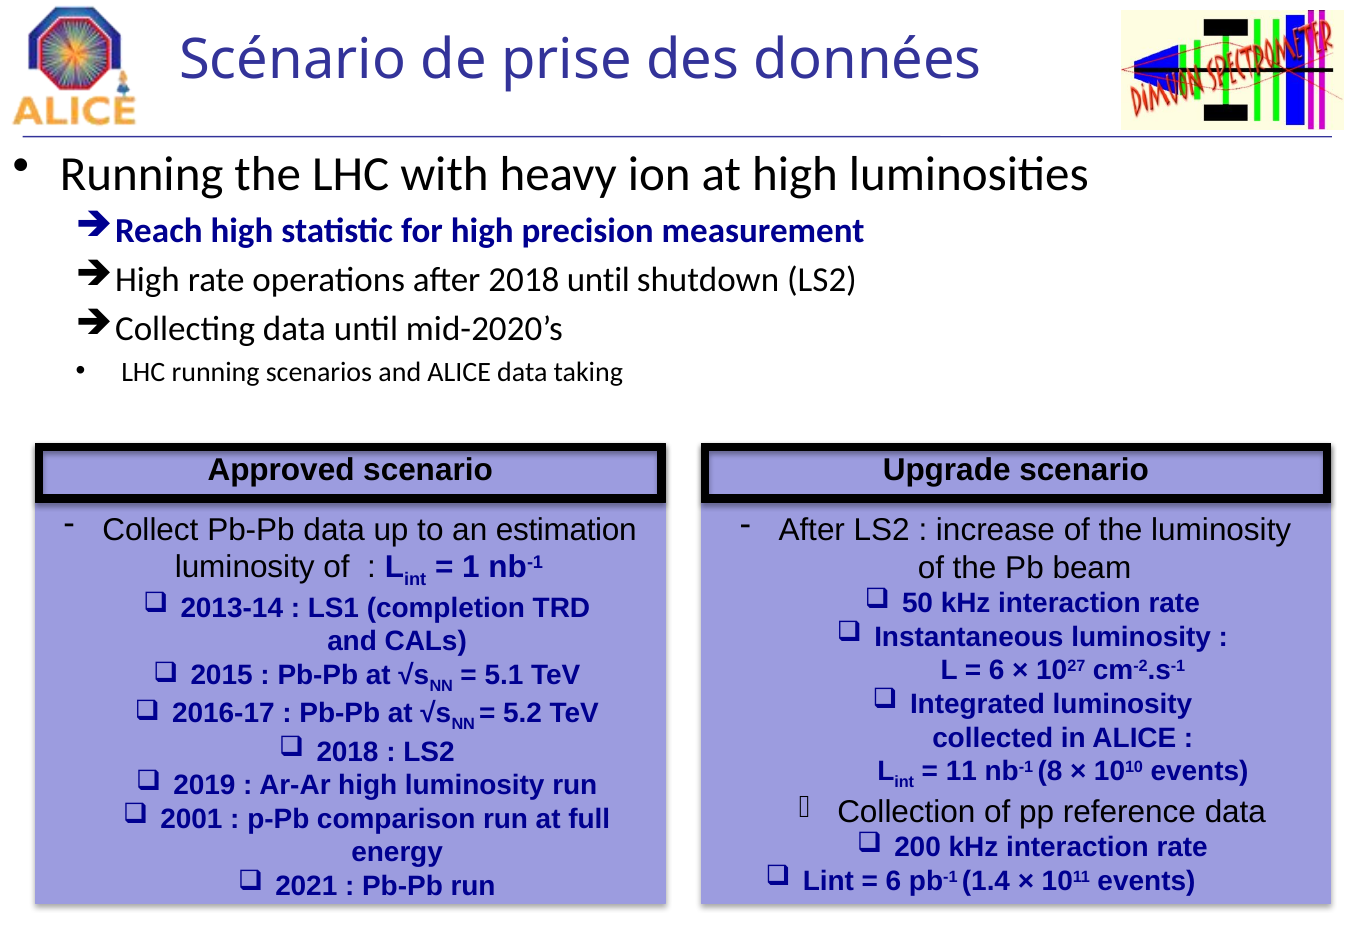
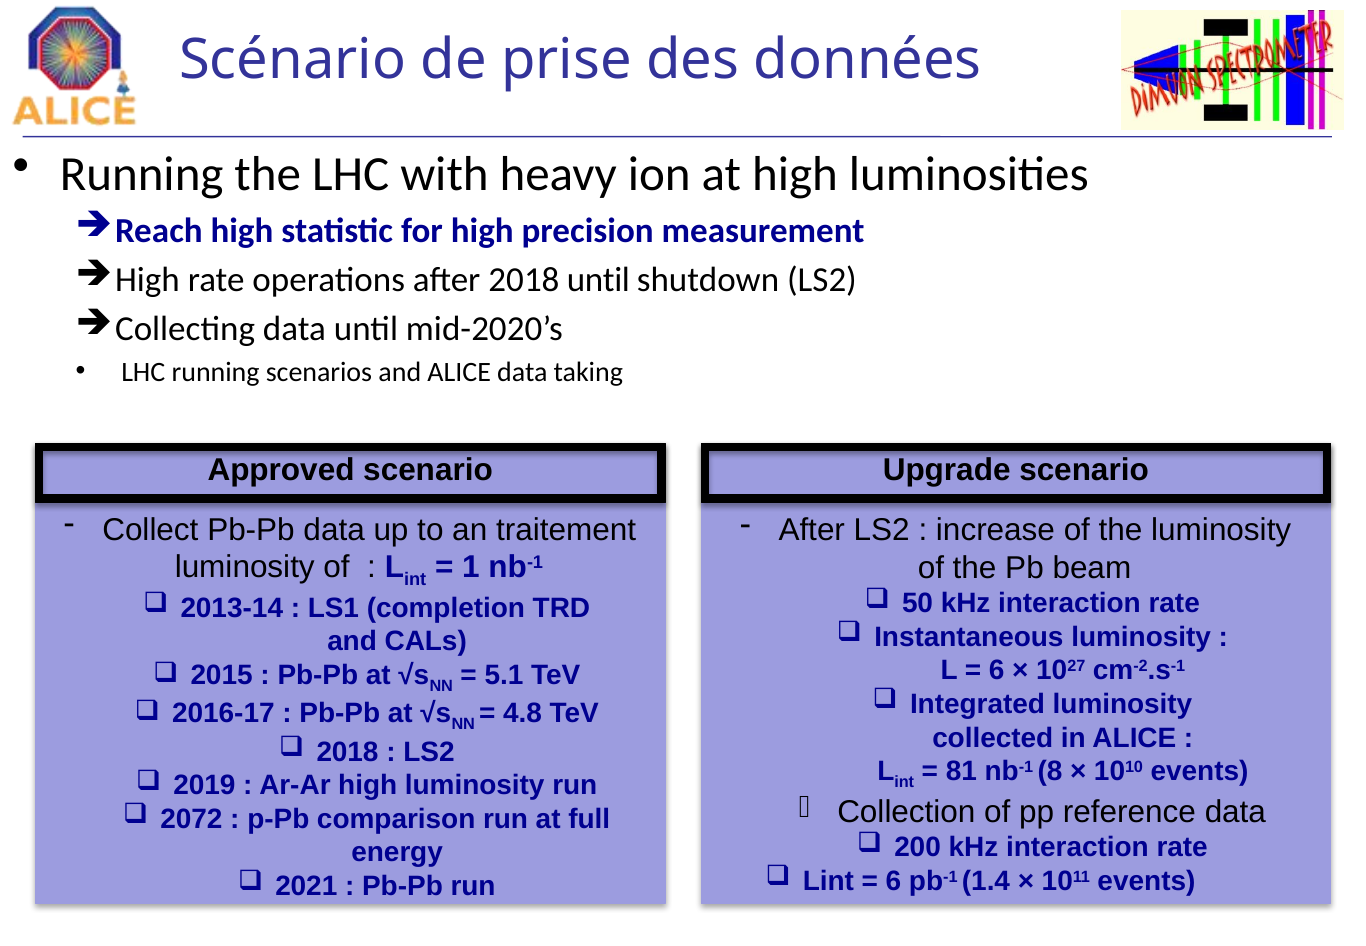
estimation: estimation -> traitement
5.2: 5.2 -> 4.8
11: 11 -> 81
2001: 2001 -> 2072
